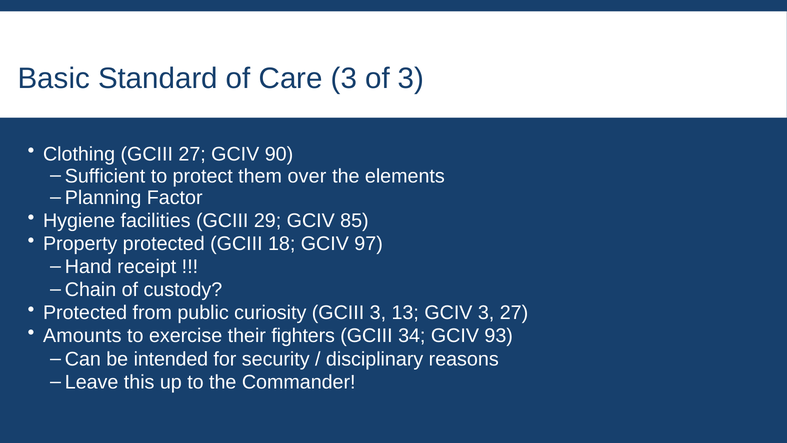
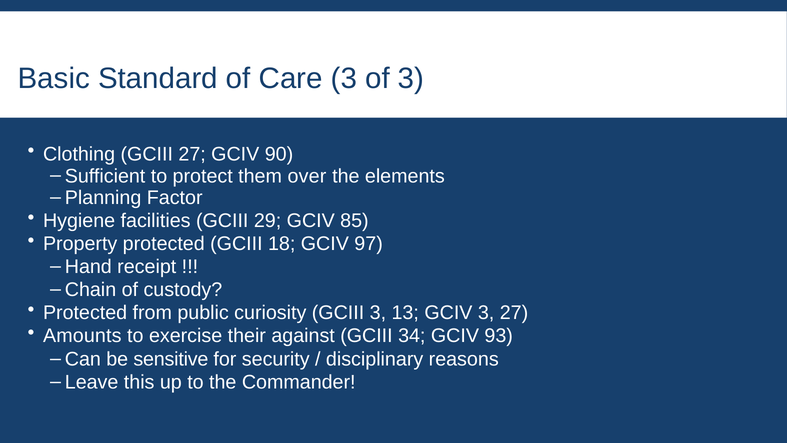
fighters: fighters -> against
intended: intended -> sensitive
